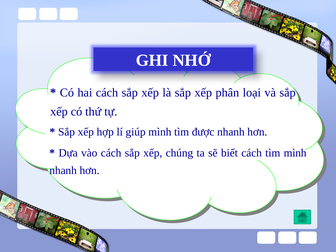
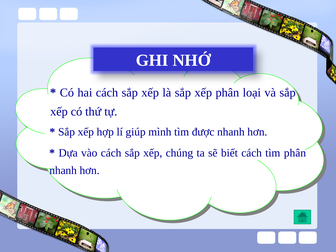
tìm mình: mình -> phân
